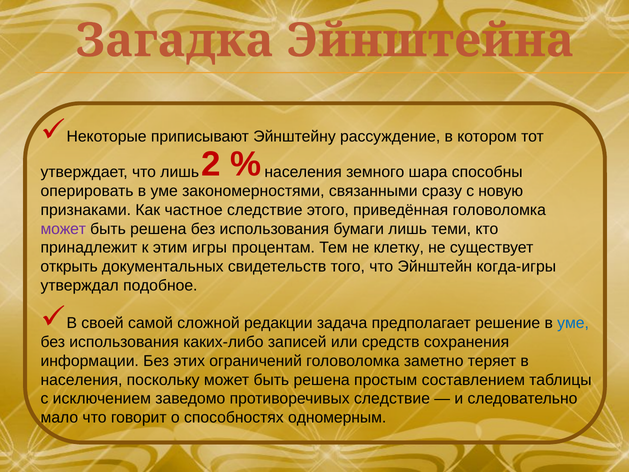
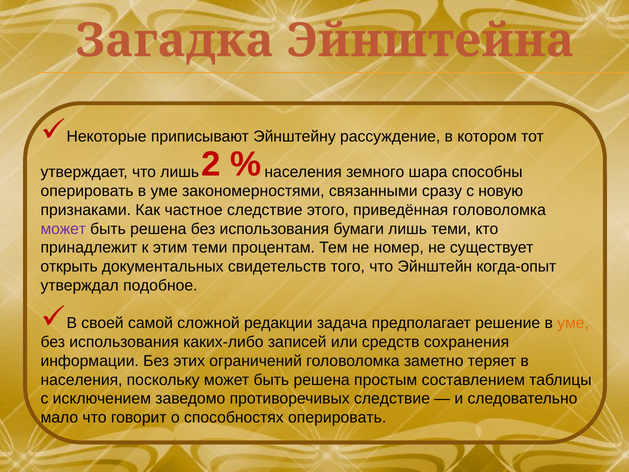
этим игры: игры -> теми
клетку: клетку -> номер
когда-игры: когда-игры -> когда-опыт
уме at (573, 323) colour: blue -> orange
способностях одномерным: одномерным -> оперировать
